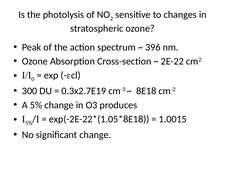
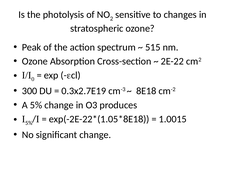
396: 396 -> 515
